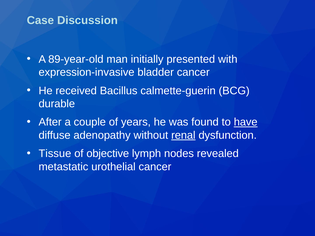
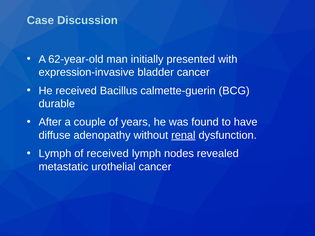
89-year-old: 89-year-old -> 62-year-old
have underline: present -> none
Tissue at (55, 154): Tissue -> Lymph
of objective: objective -> received
